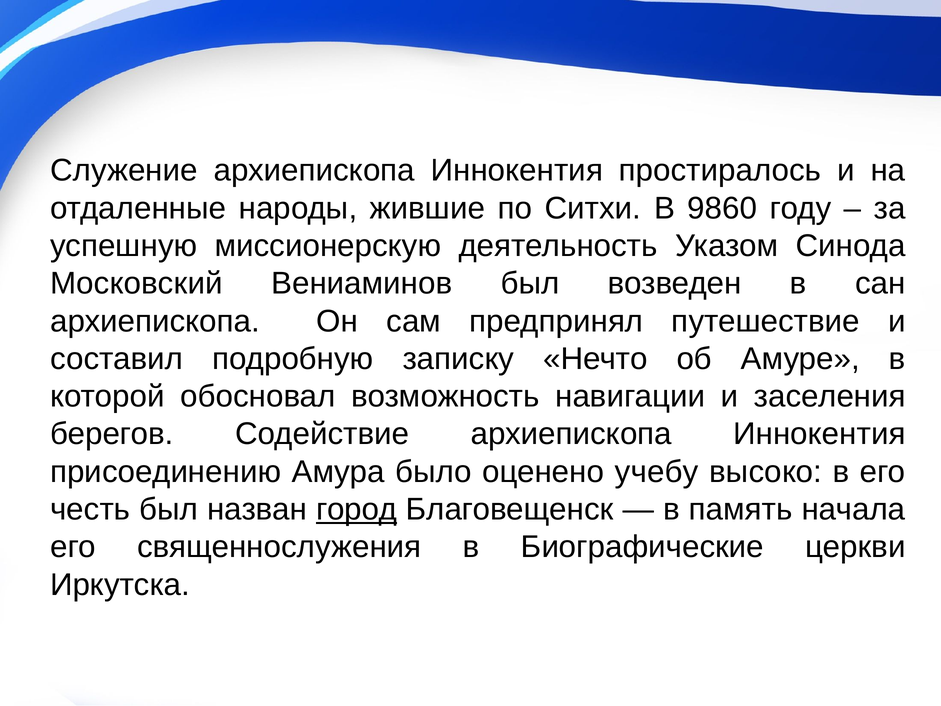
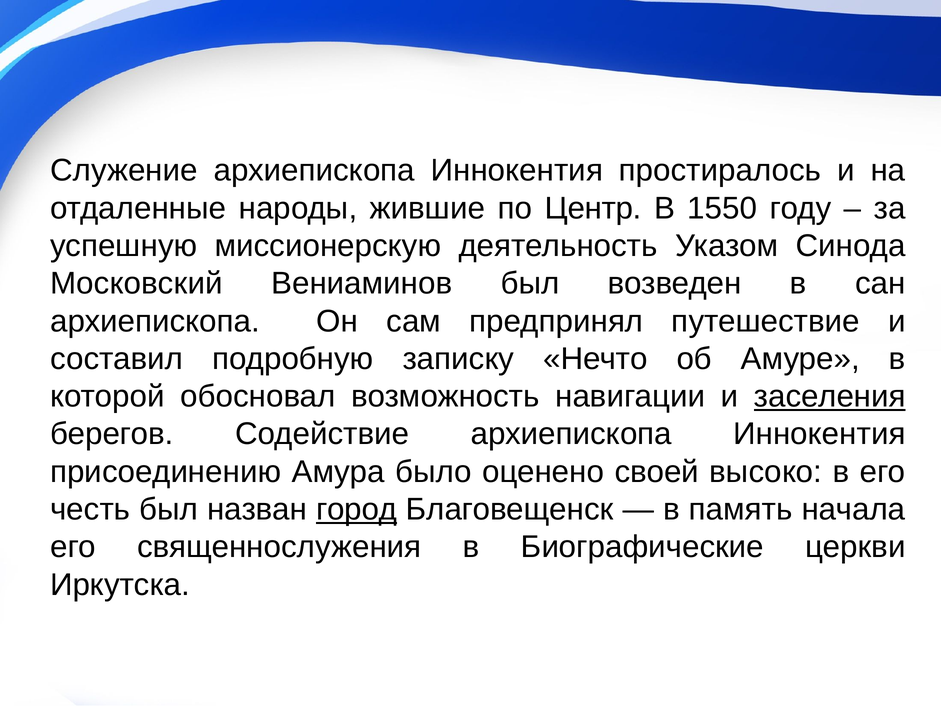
Ситхи: Ситхи -> Центр
9860: 9860 -> 1550
заселения underline: none -> present
учебу: учебу -> своей
